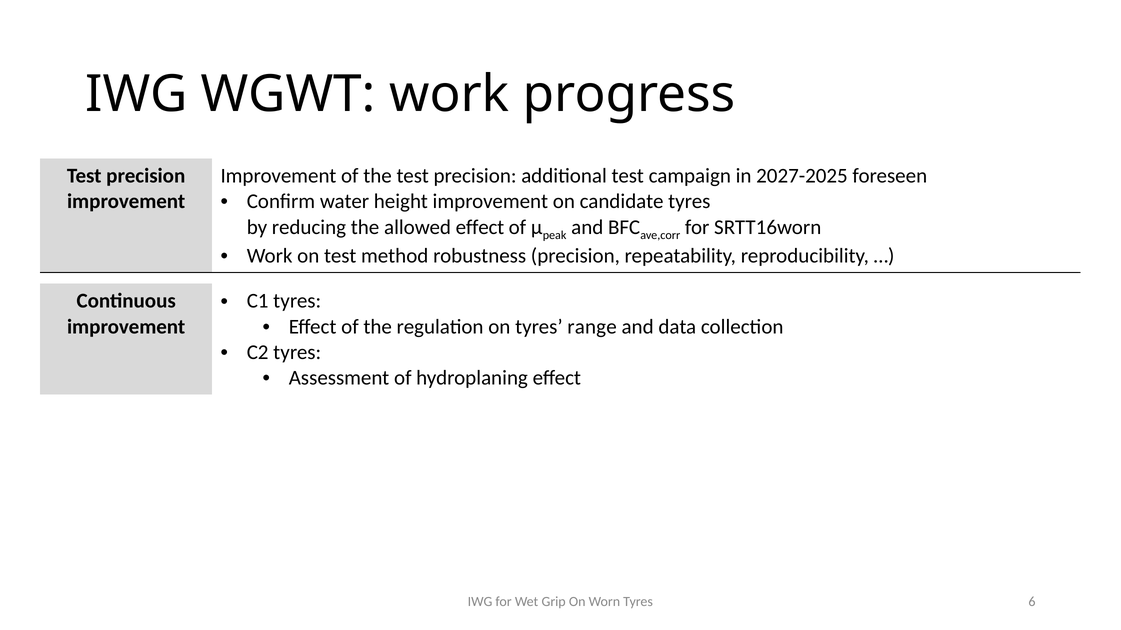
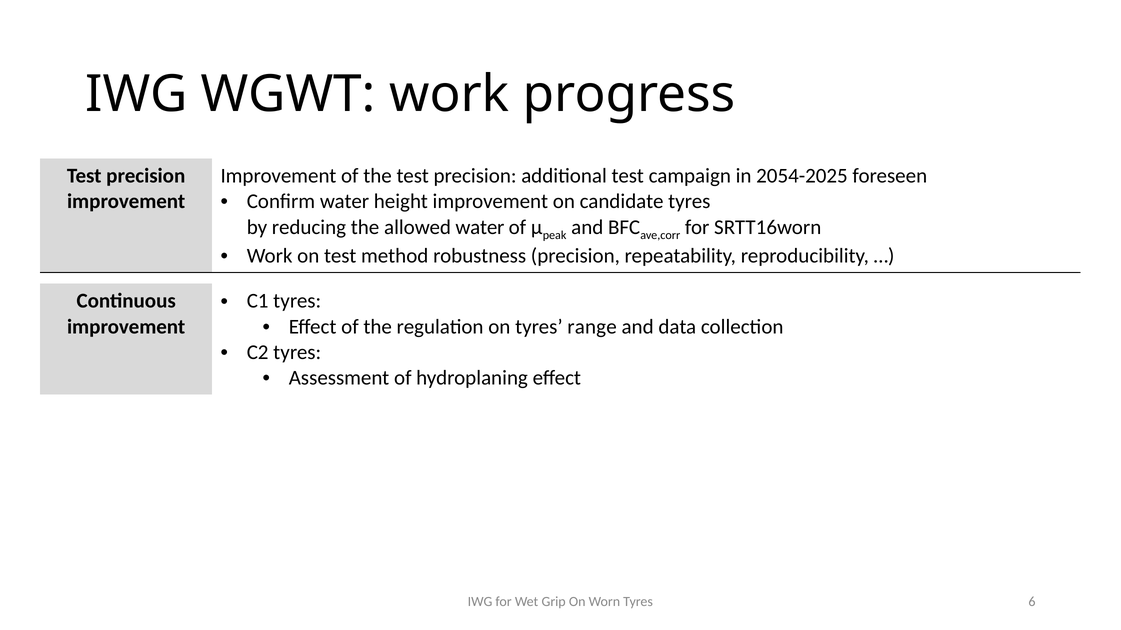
2027-2025: 2027-2025 -> 2054-2025
allowed effect: effect -> water
